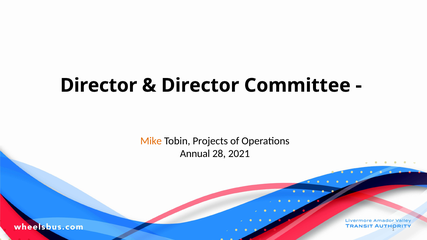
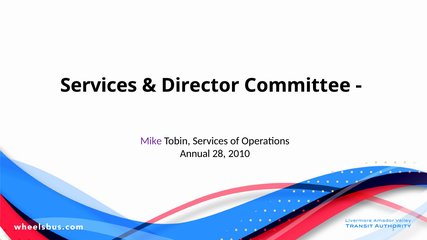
Director at (99, 85): Director -> Services
Mike colour: orange -> purple
Tobin Projects: Projects -> Services
2021: 2021 -> 2010
